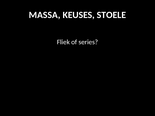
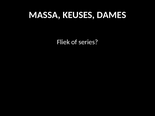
STOELE: STOELE -> DAMES
